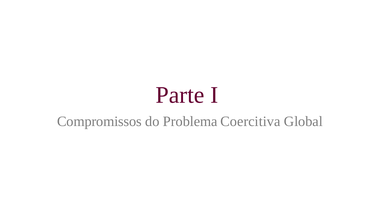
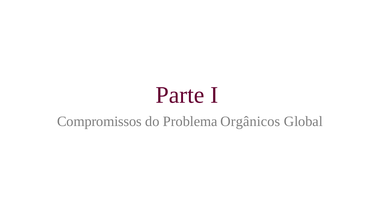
Coercitiva: Coercitiva -> Orgânicos
